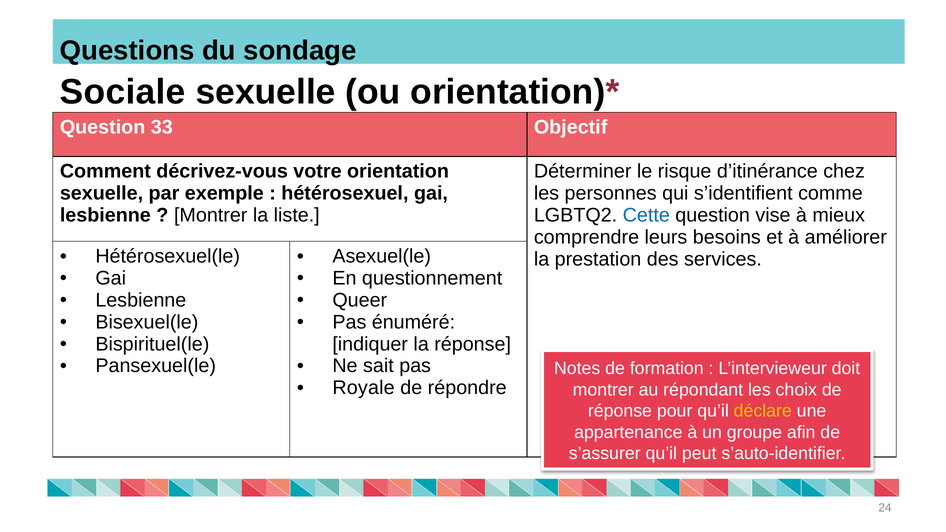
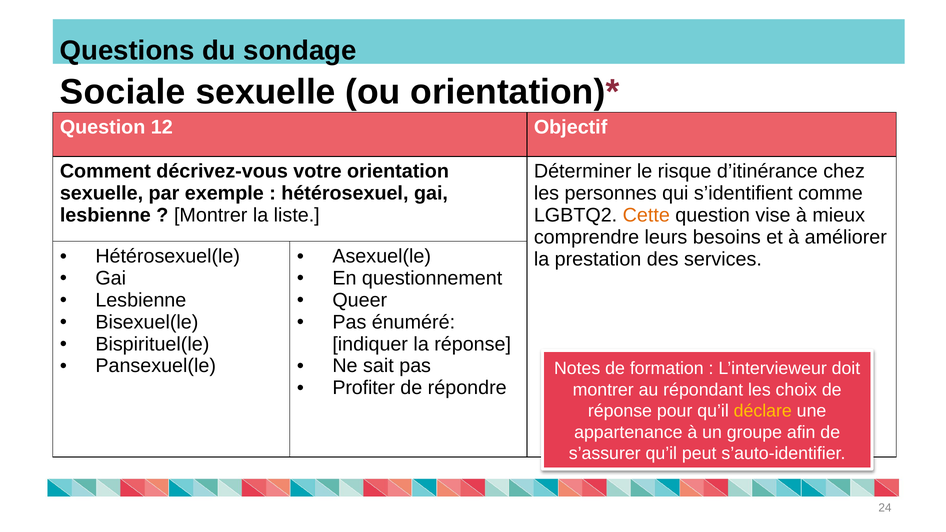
33: 33 -> 12
Cette colour: blue -> orange
Royale: Royale -> Profiter
